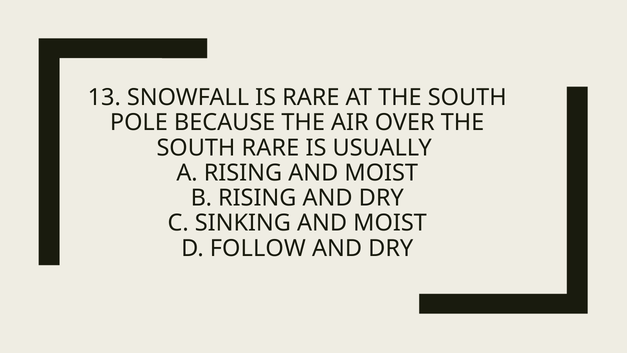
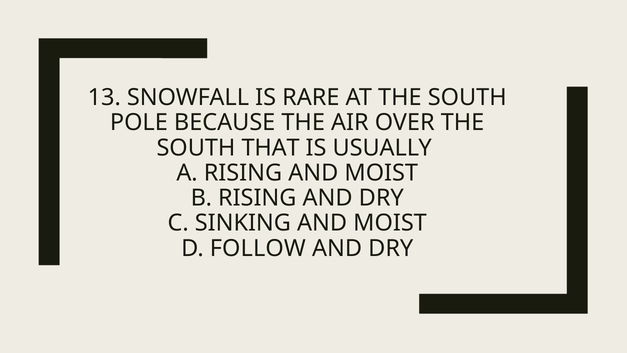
SOUTH RARE: RARE -> THAT
